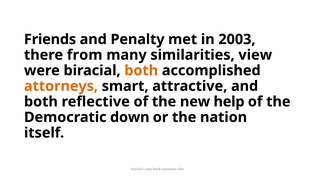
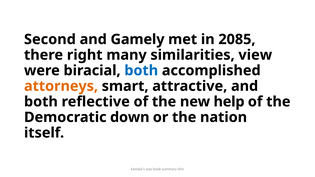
Friends: Friends -> Second
Penalty: Penalty -> Gamely
2003: 2003 -> 2085
from: from -> right
both at (141, 71) colour: orange -> blue
